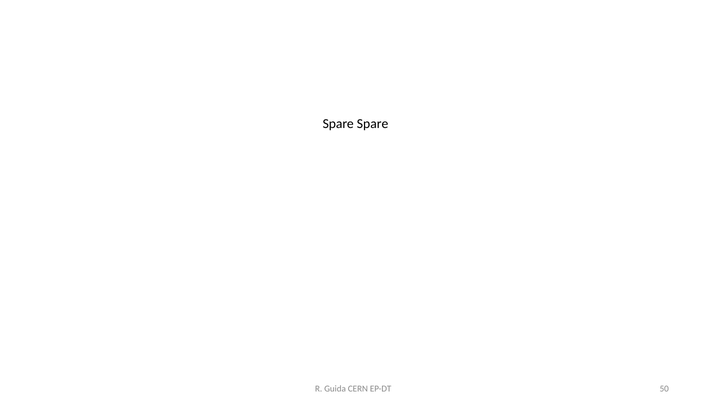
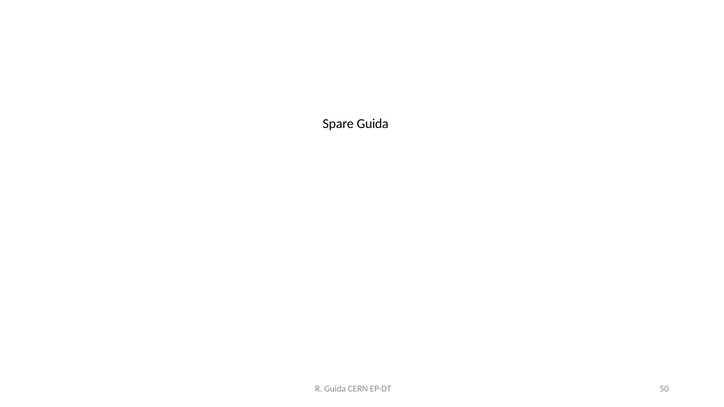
Spare Spare: Spare -> Guida
